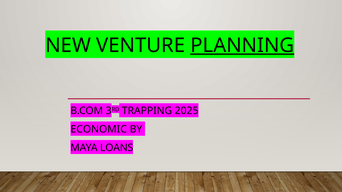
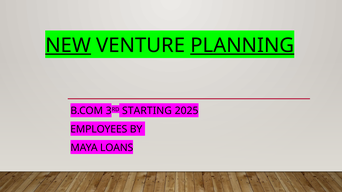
NEW underline: none -> present
TRAPPING: TRAPPING -> STARTING
ECONOMIC: ECONOMIC -> EMPLOYEES
